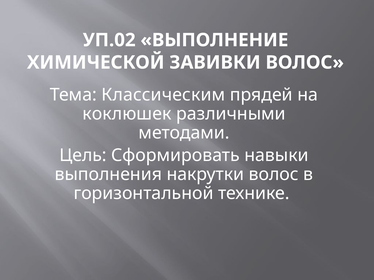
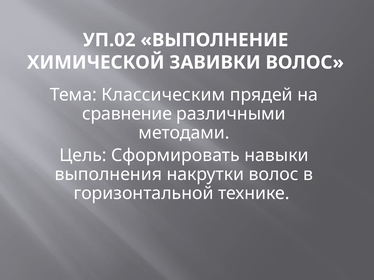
коклюшек: коклюшек -> сравнение
